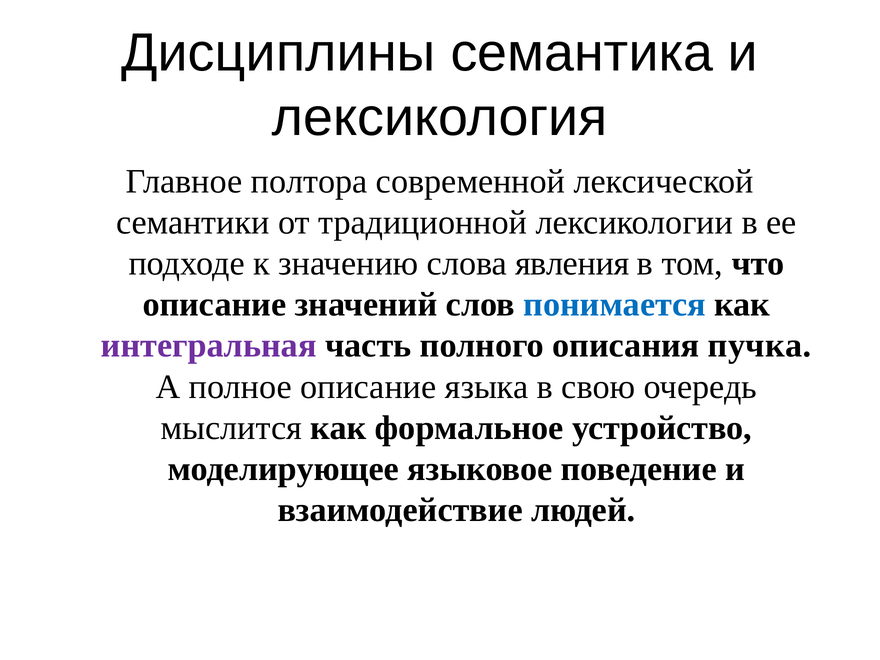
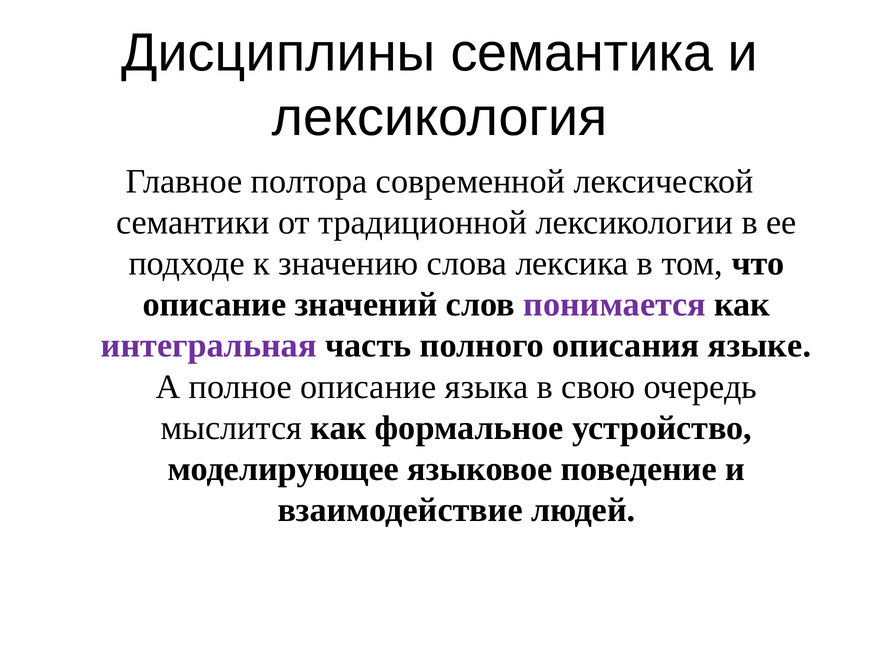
явления: явления -> лексика
понимается colour: blue -> purple
пучка: пучка -> языке
